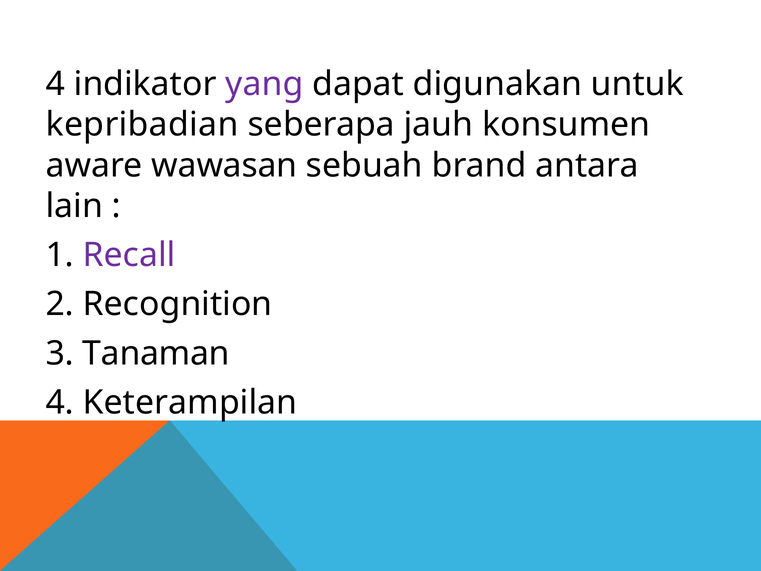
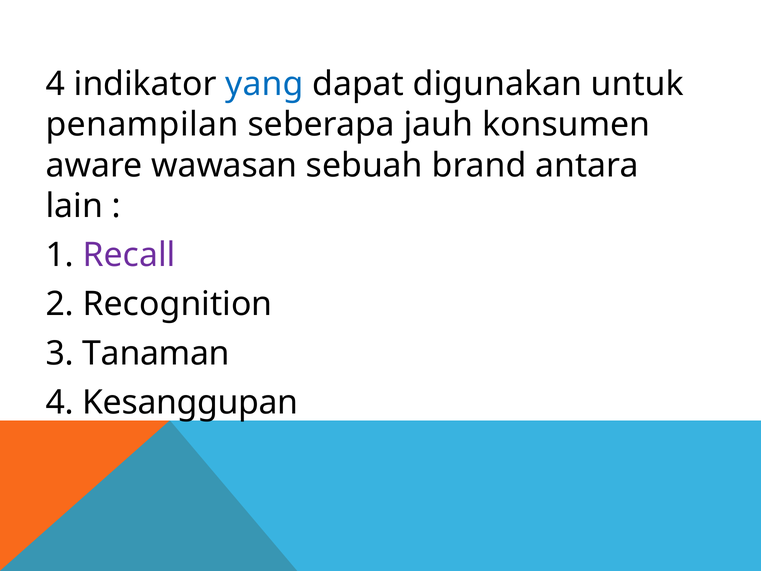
yang colour: purple -> blue
kepribadian: kepribadian -> penampilan
Keterampilan: Keterampilan -> Kesanggupan
